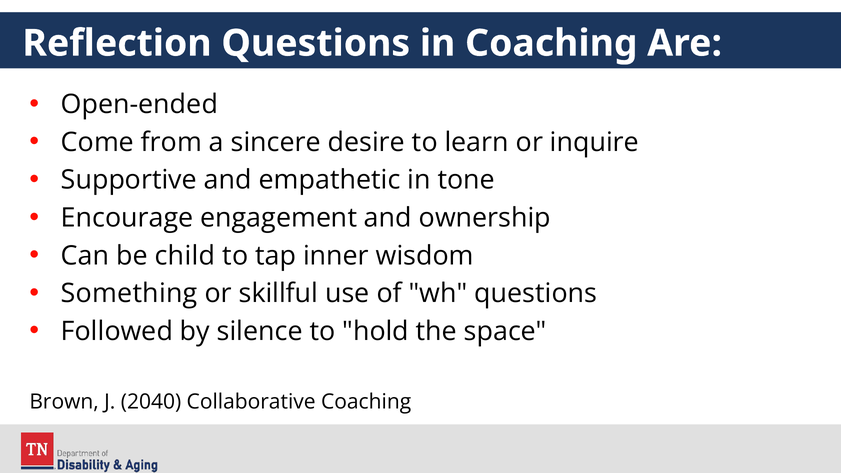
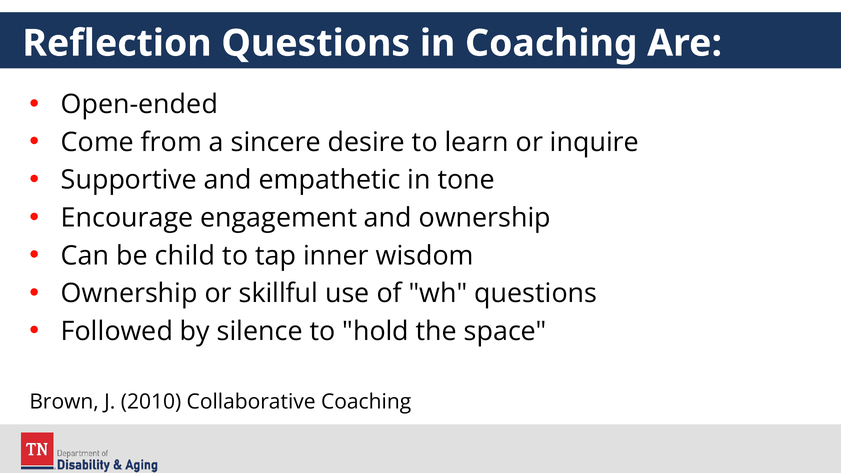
Something at (129, 294): Something -> Ownership
2040: 2040 -> 2010
